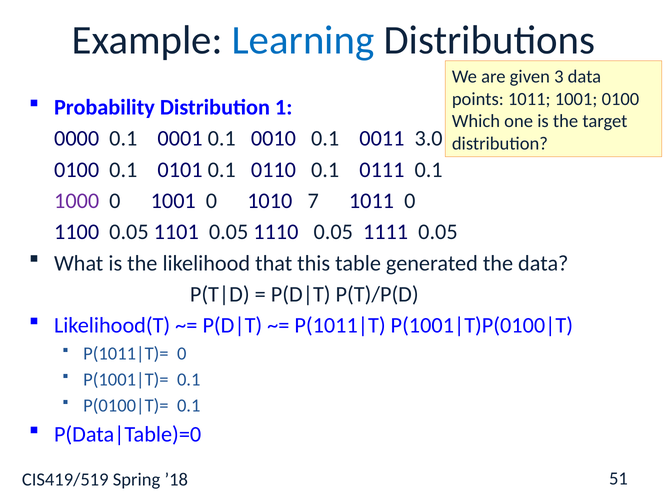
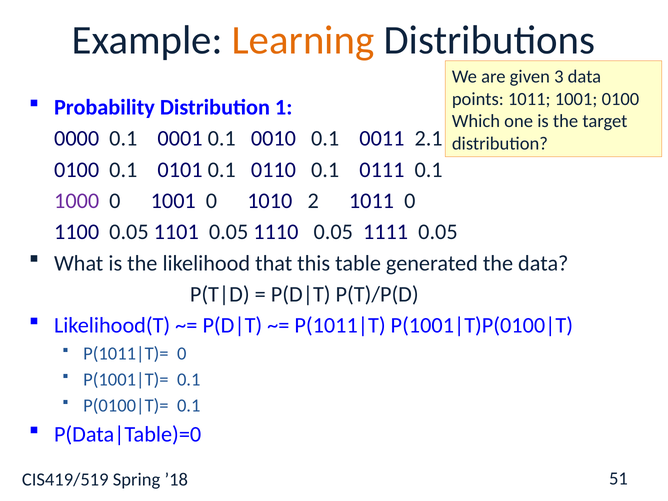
Learning colour: blue -> orange
3.0: 3.0 -> 2.1
7: 7 -> 2
